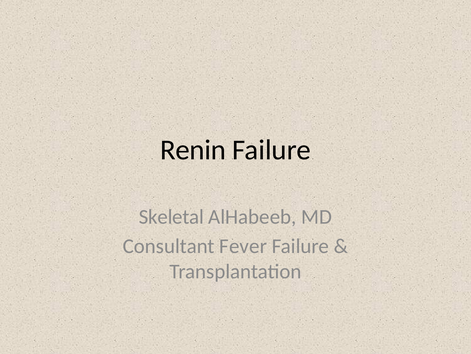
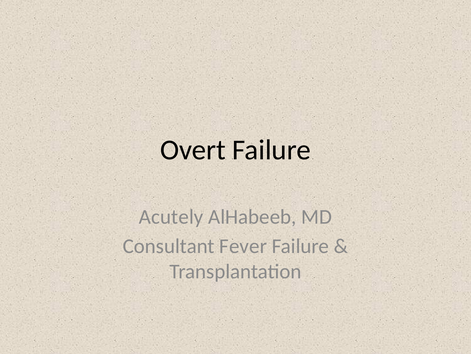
Renin: Renin -> Overt
Skeletal: Skeletal -> Acutely
